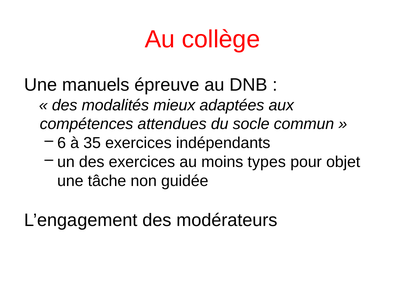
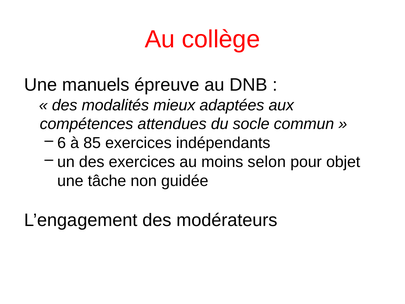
35: 35 -> 85
types: types -> selon
